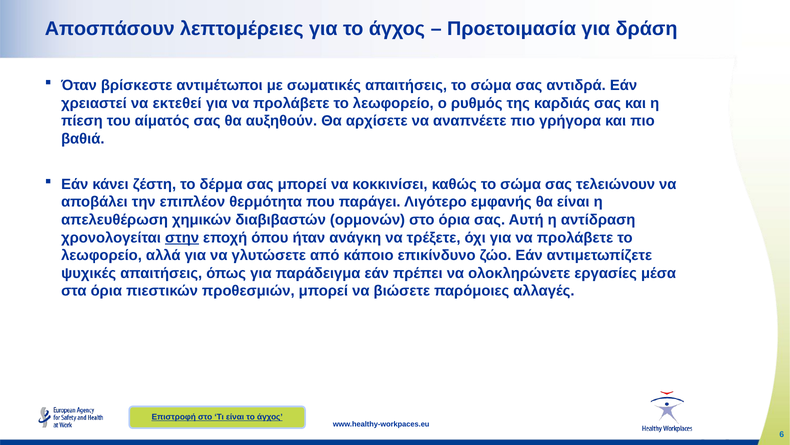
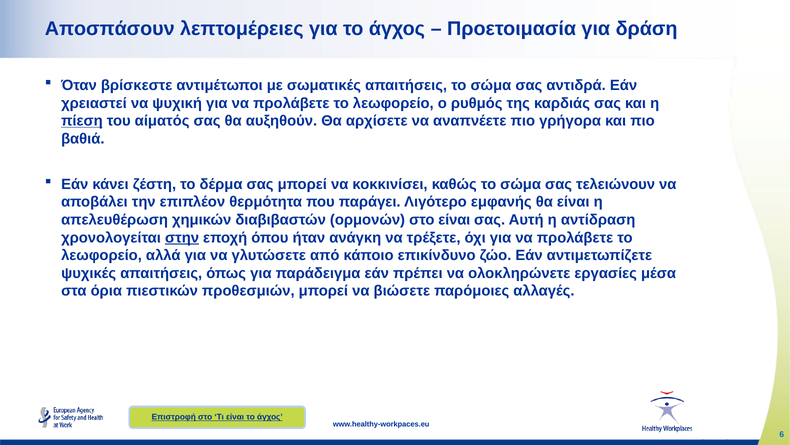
εκτεθεί: εκτεθεί -> ψυχική
πίεση underline: none -> present
στο όρια: όρια -> είναι
